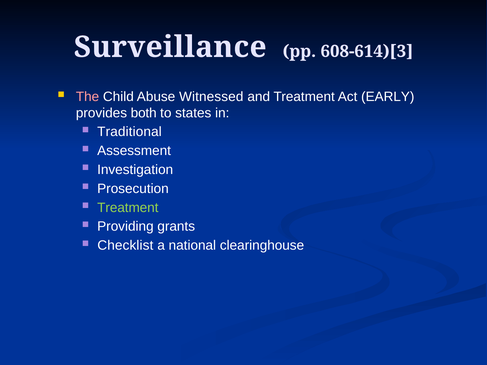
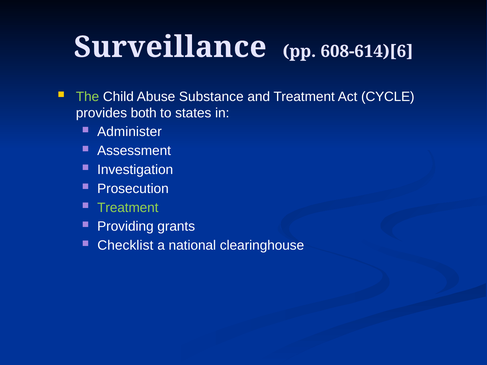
608-614)[3: 608-614)[3 -> 608-614)[6
The colour: pink -> light green
Witnessed: Witnessed -> Substance
EARLY: EARLY -> CYCLE
Traditional: Traditional -> Administer
